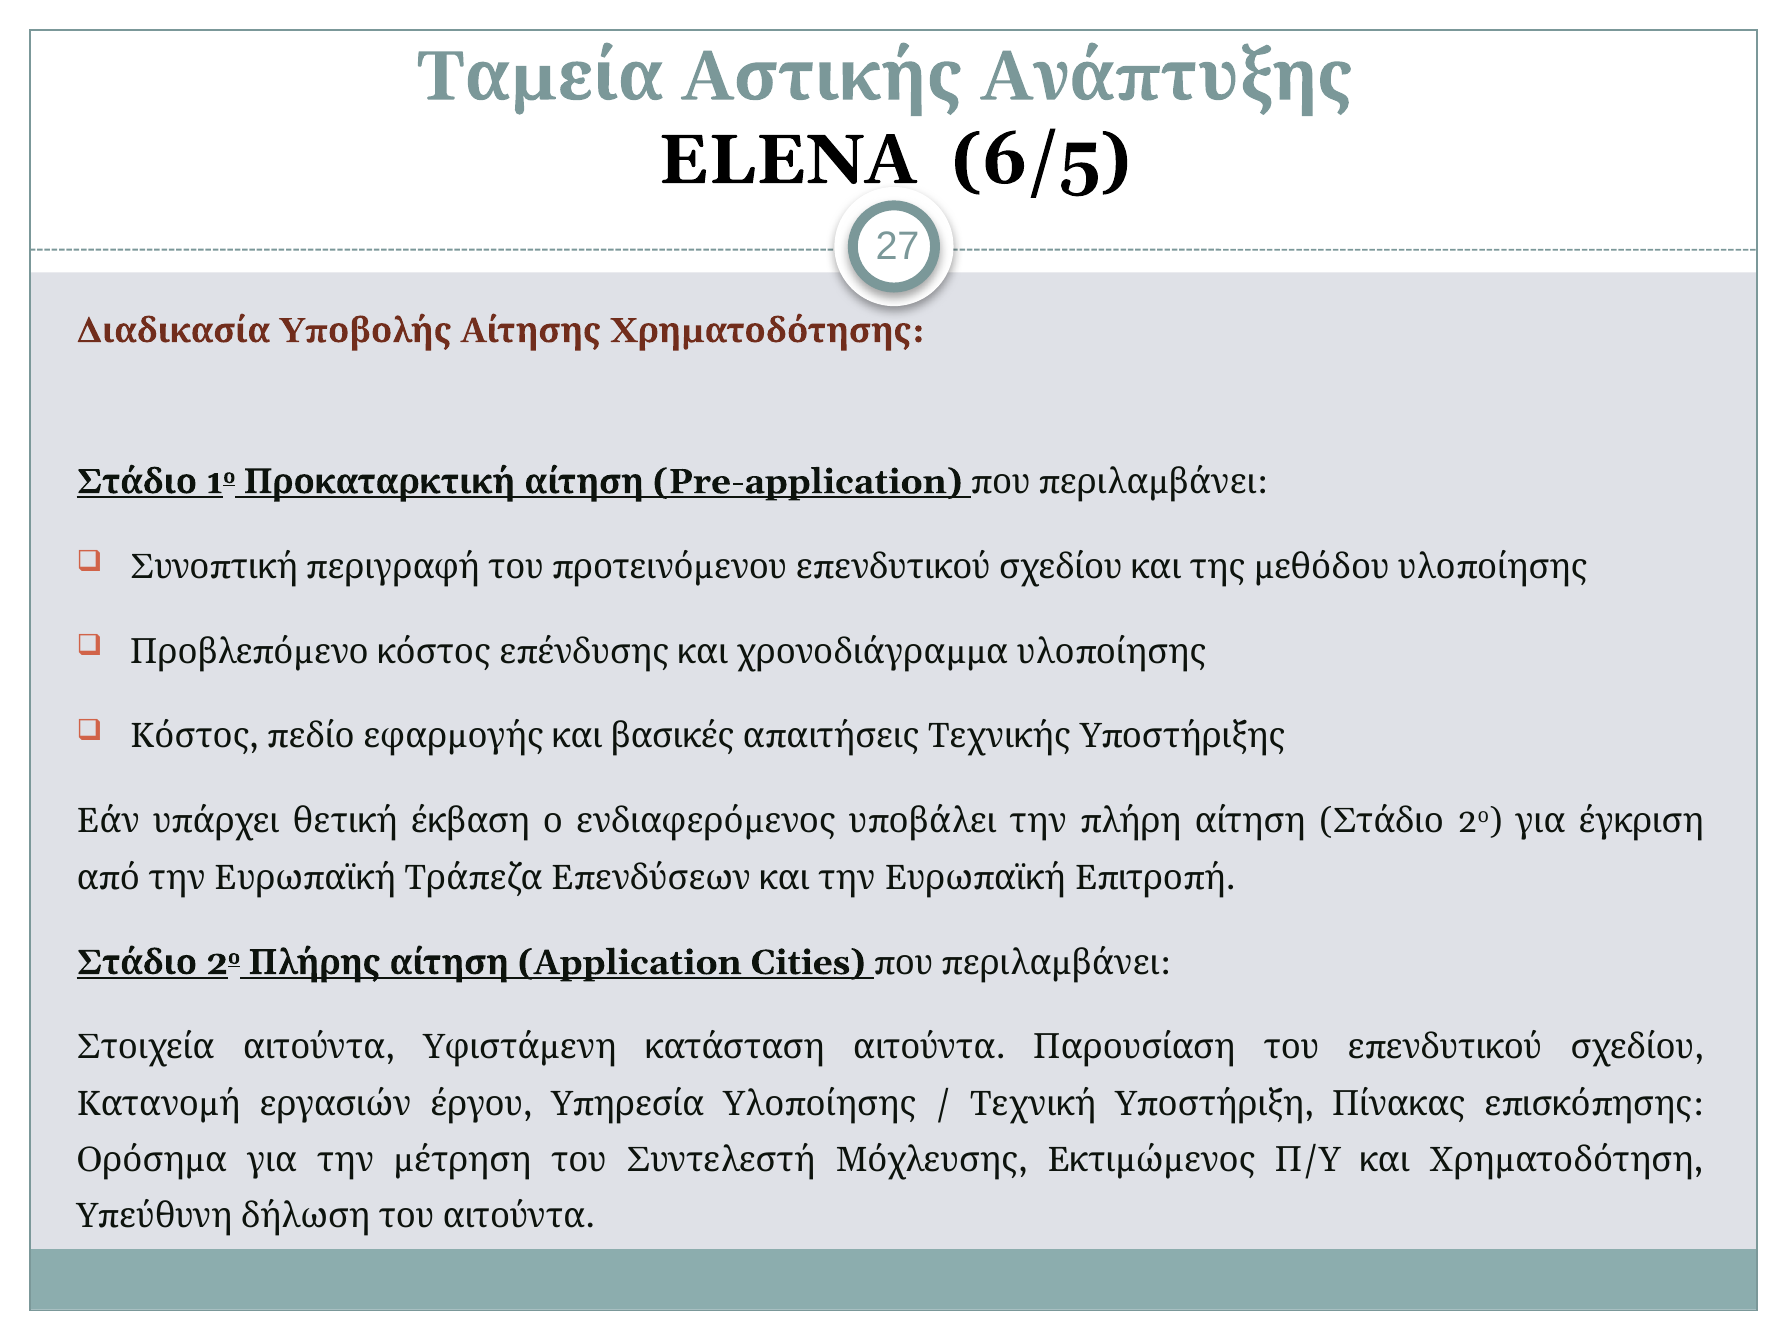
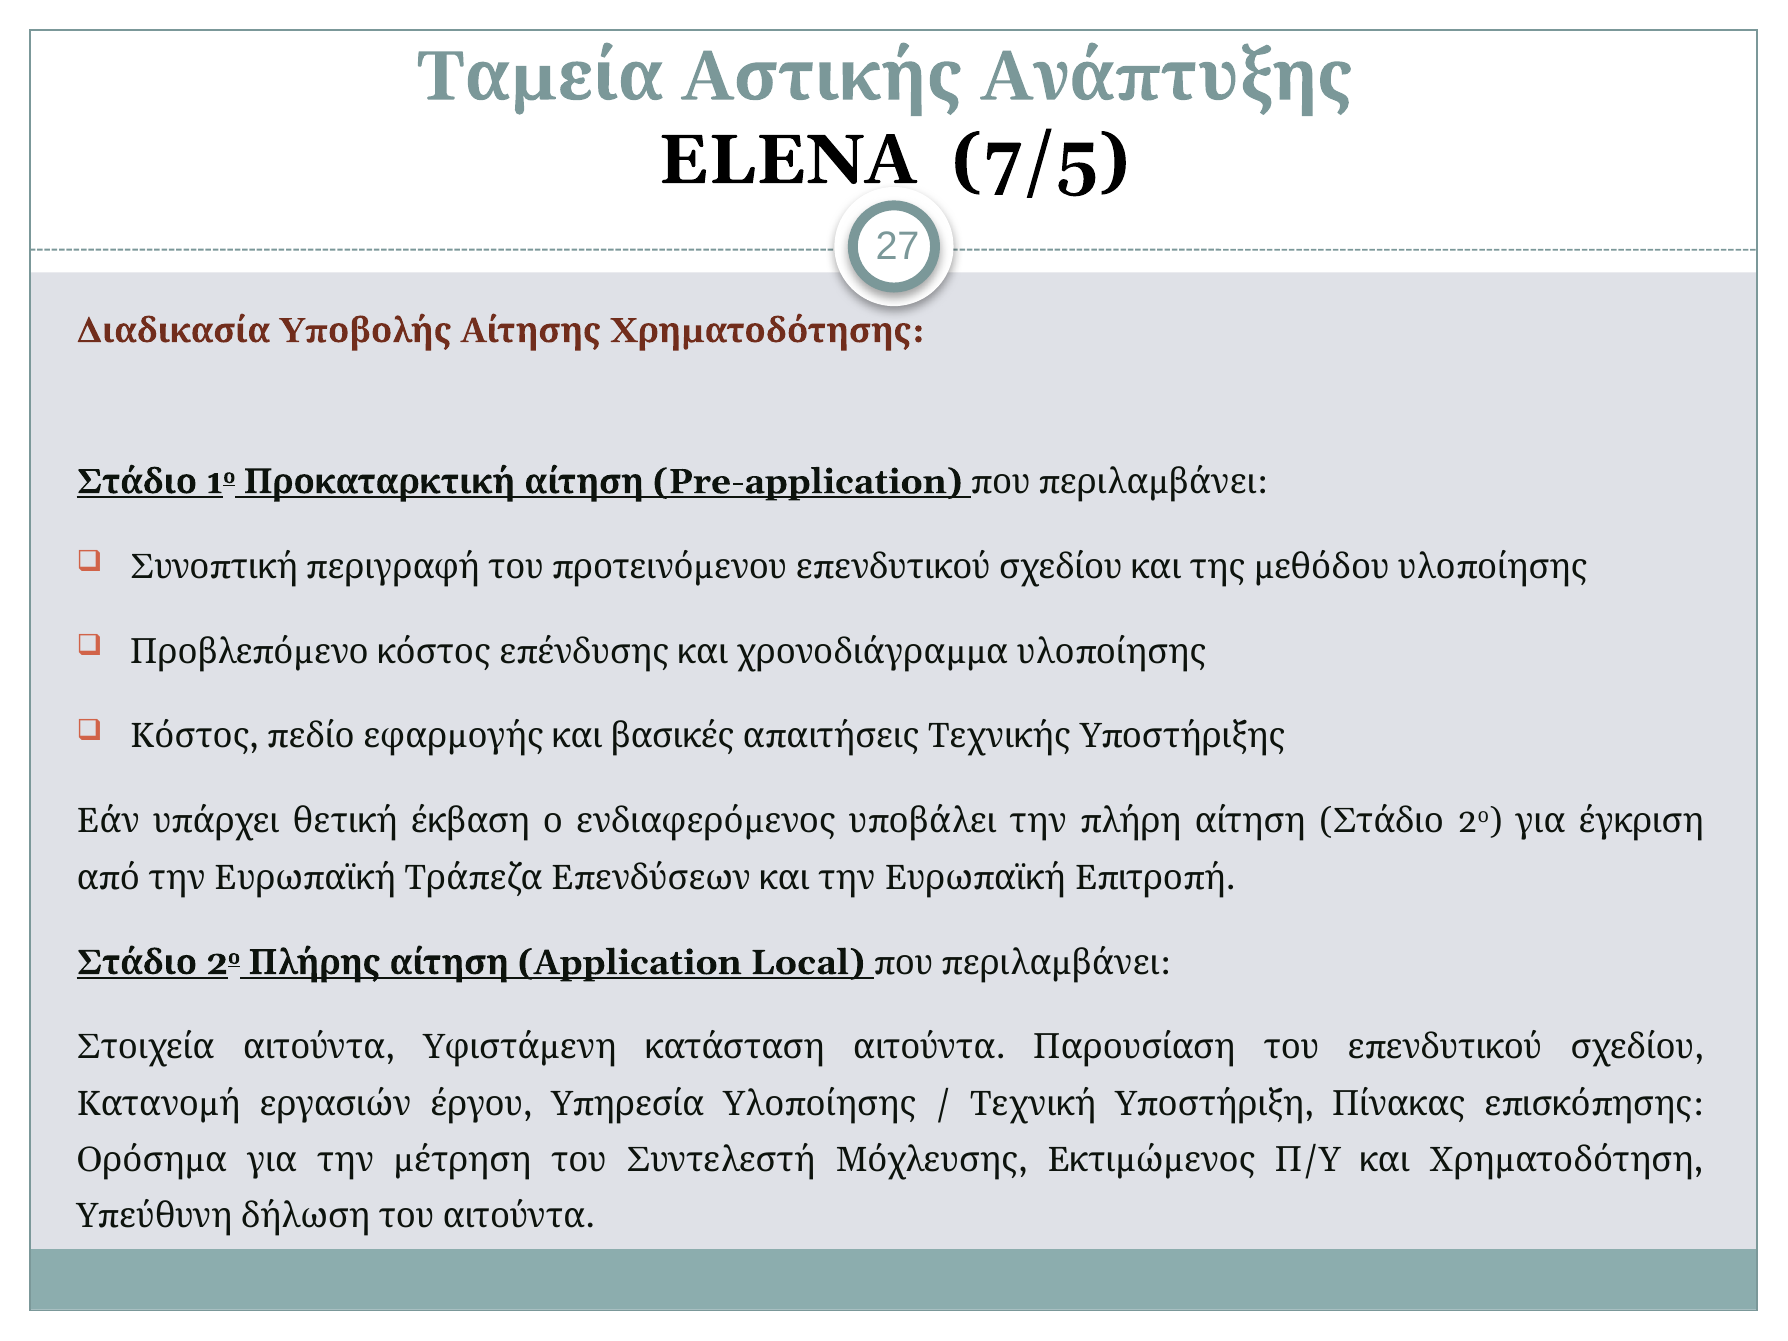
6/5: 6/5 -> 7/5
Cities: Cities -> Local
